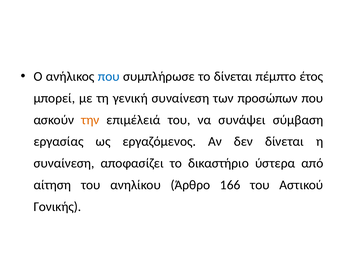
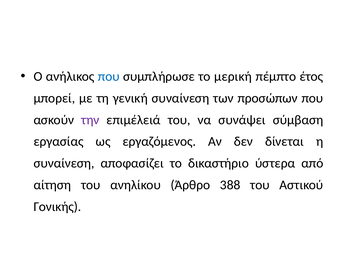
το δίνεται: δίνεται -> μερική
την colour: orange -> purple
166: 166 -> 388
